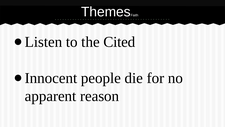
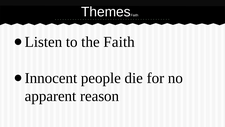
the Cited: Cited -> Faith
